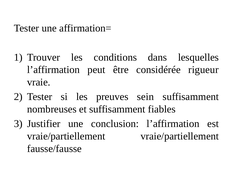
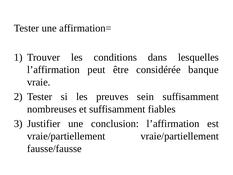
rigueur: rigueur -> banque
